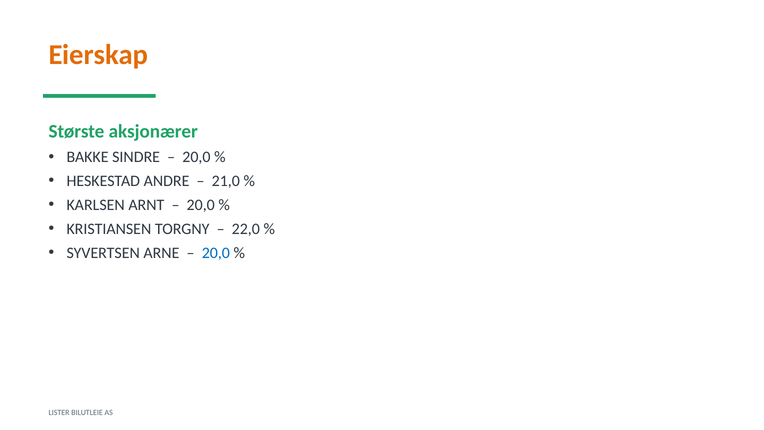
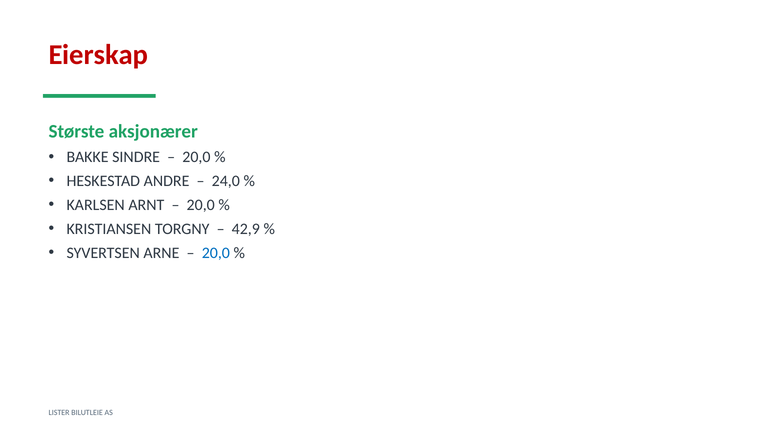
Eierskap colour: orange -> red
21,0: 21,0 -> 24,0
22,0: 22,0 -> 42,9
